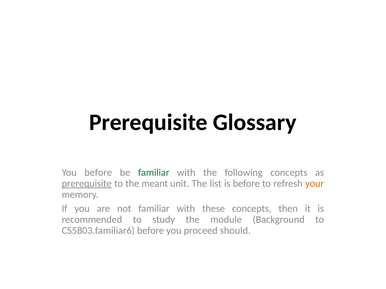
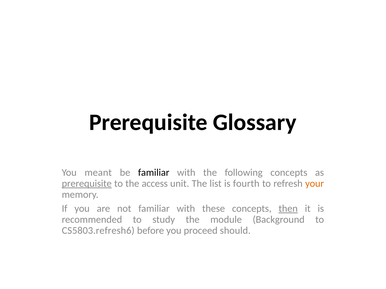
You before: before -> meant
familiar at (154, 173) colour: green -> black
meant: meant -> access
is before: before -> fourth
then underline: none -> present
CS5803.familiar6: CS5803.familiar6 -> CS5803.refresh6
